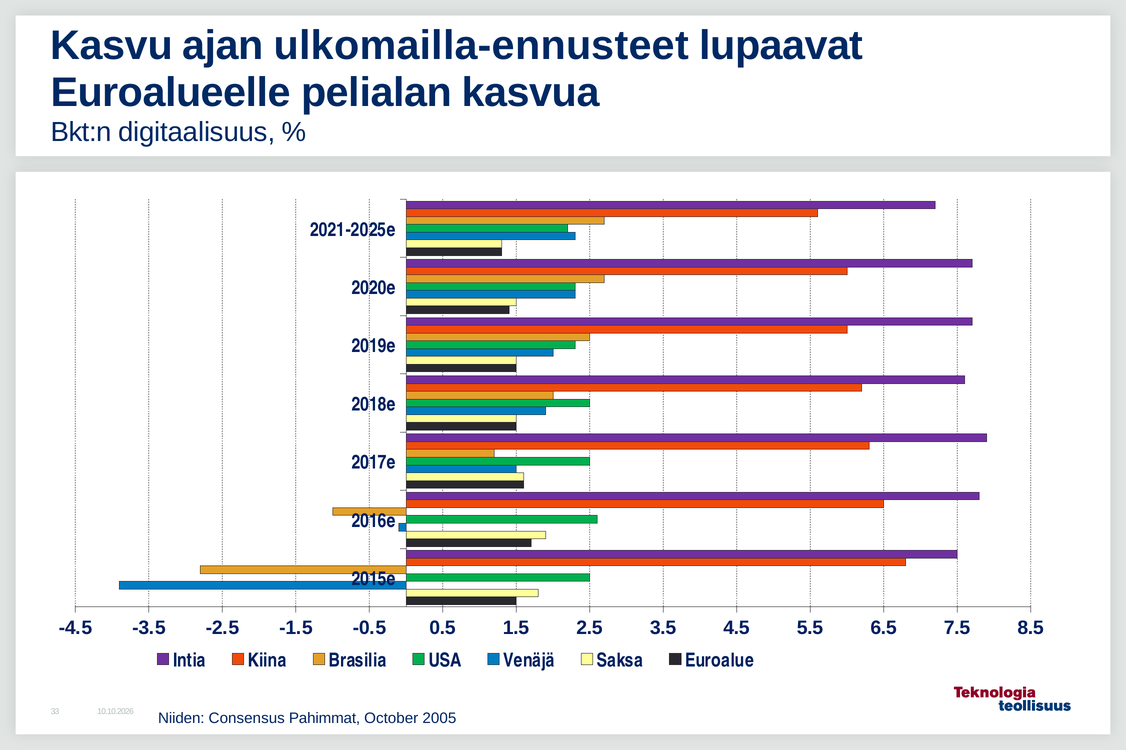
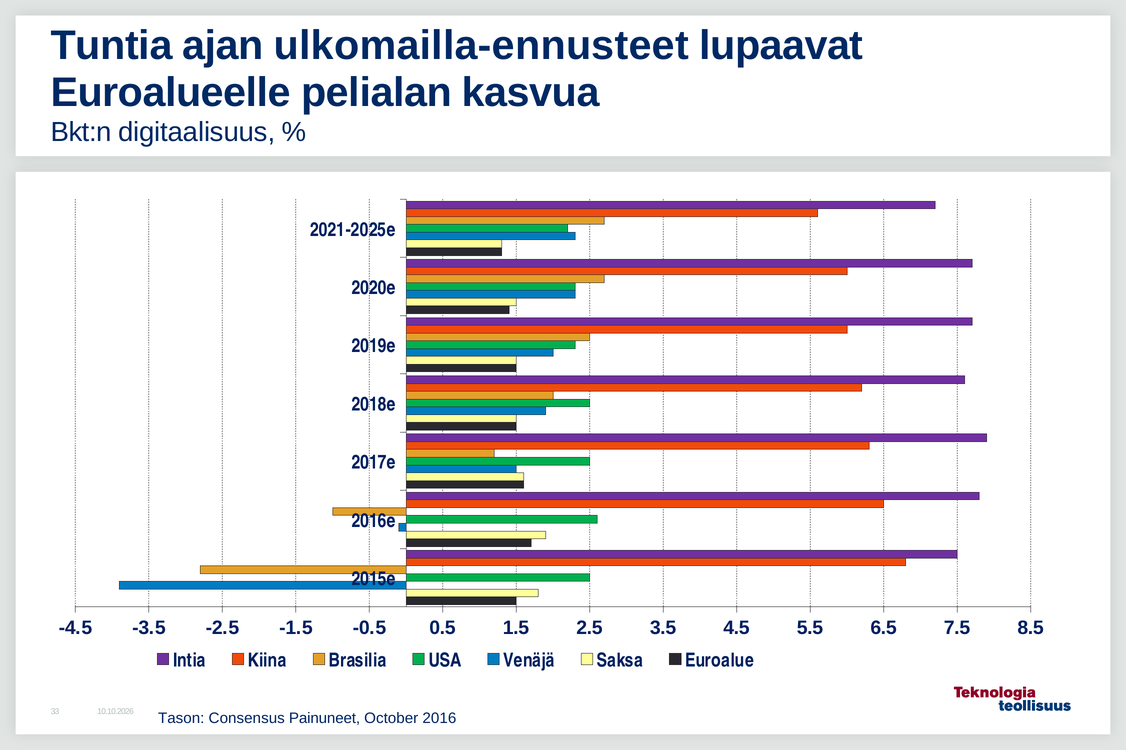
Kasvu: Kasvu -> Tuntia
Niiden: Niiden -> Tason
Pahimmat: Pahimmat -> Painuneet
2005: 2005 -> 2016
